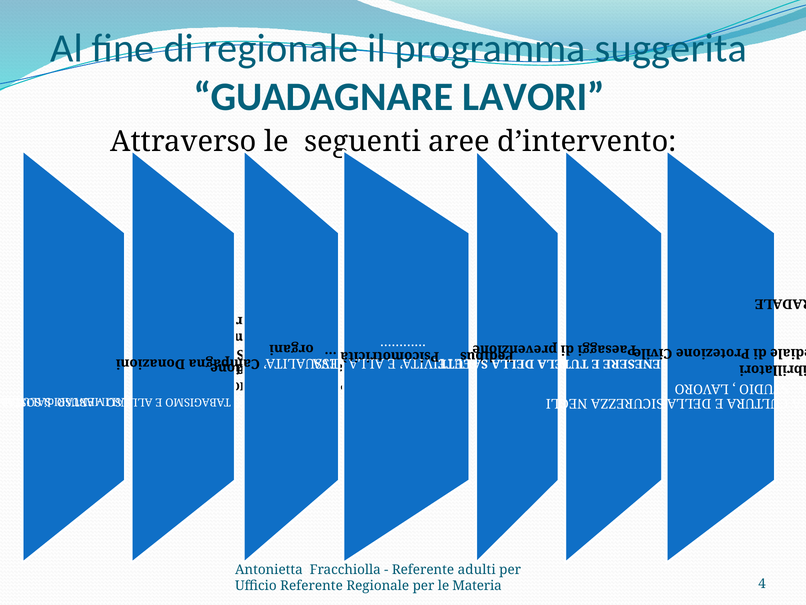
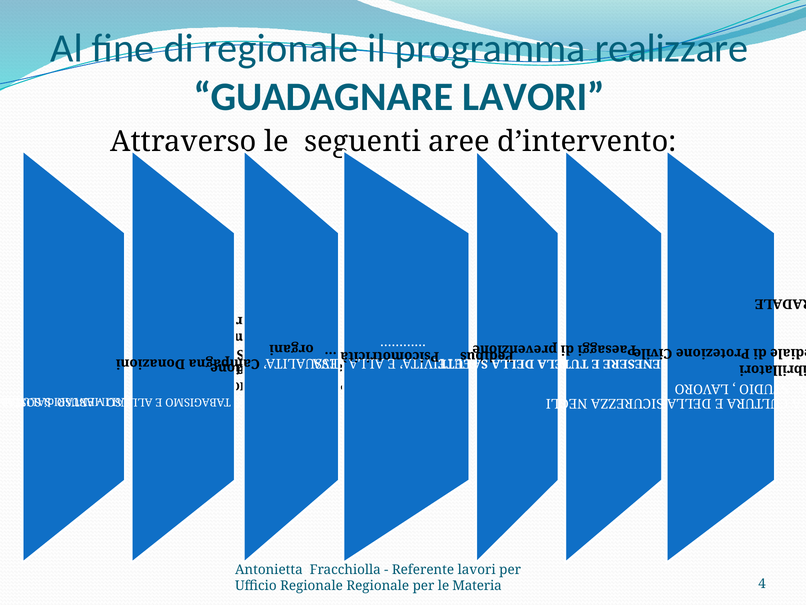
suggerita: suggerita -> realizzare
Referente adulti: adulti -> lavori
Ufficio Referente: Referente -> Regionale
